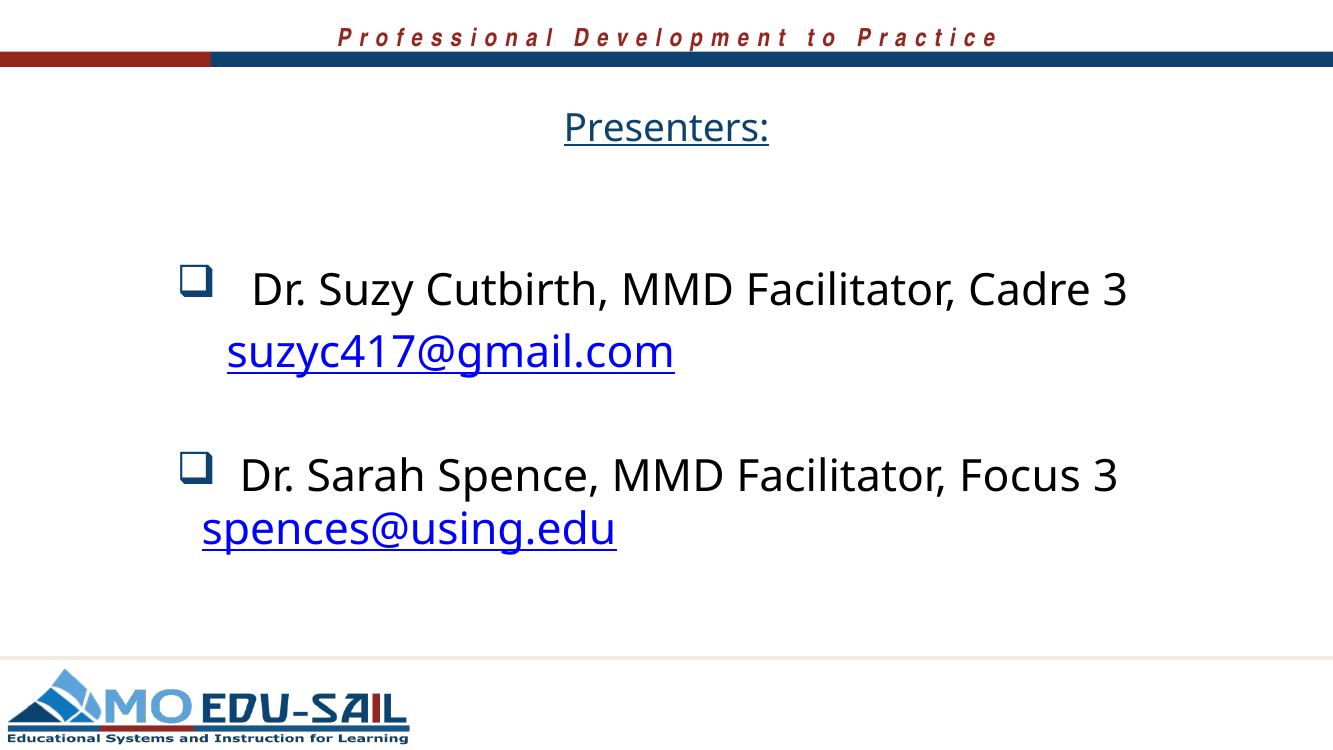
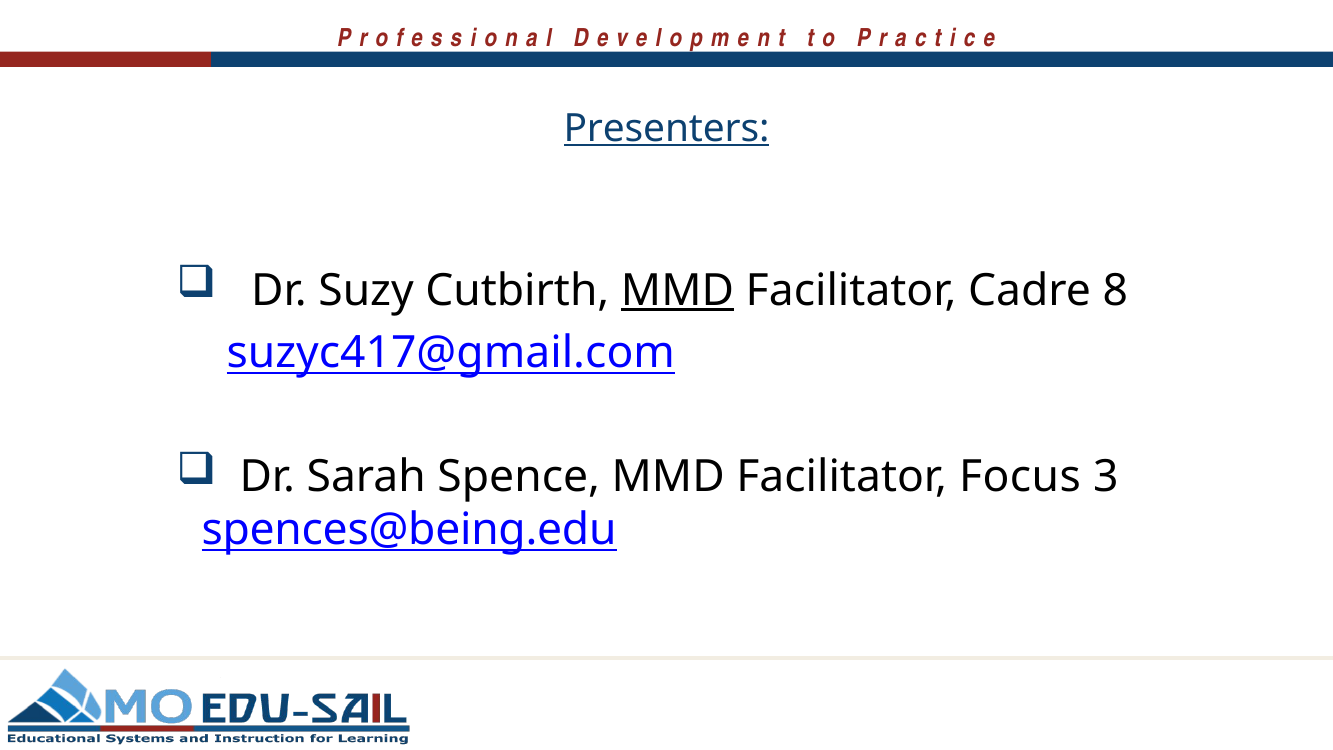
MMD at (678, 290) underline: none -> present
Cadre 3: 3 -> 8
spences@using.edu: spences@using.edu -> spences@being.edu
